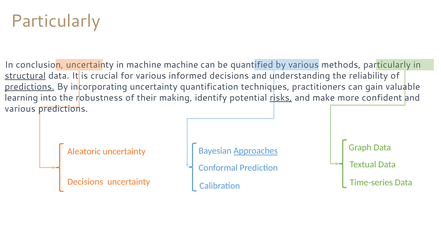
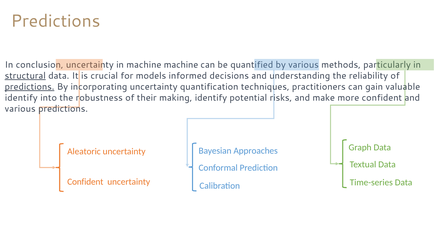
Particularly at (56, 21): Particularly -> Predictions
for various: various -> models
learning at (21, 98): learning -> identify
risks underline: present -> none
Approaches underline: present -> none
Decisions at (85, 182): Decisions -> Confident
